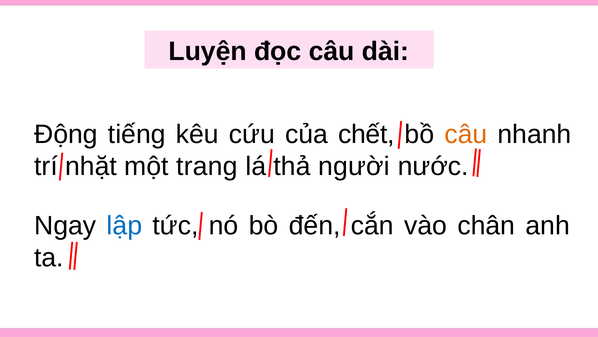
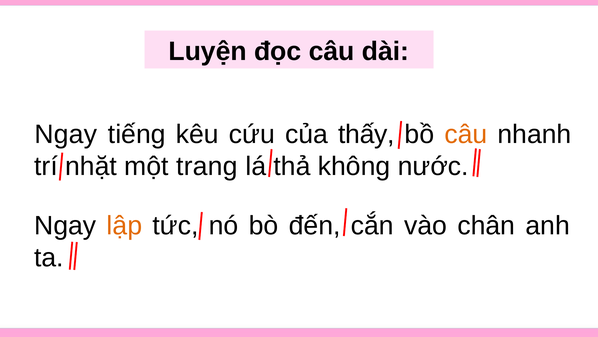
Động at (66, 134): Động -> Ngay
chết: chết -> thấy
người: người -> không
lập colour: blue -> orange
